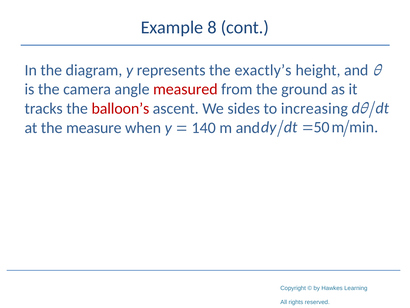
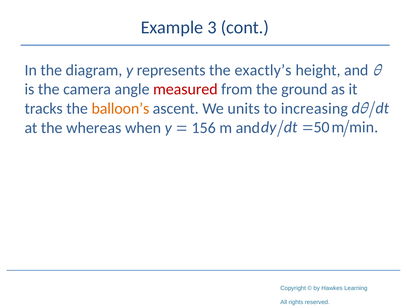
8: 8 -> 3
balloon’s colour: red -> orange
sides: sides -> units
measure: measure -> whereas
140: 140 -> 156
